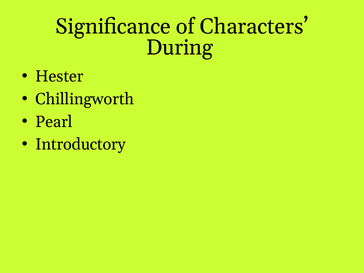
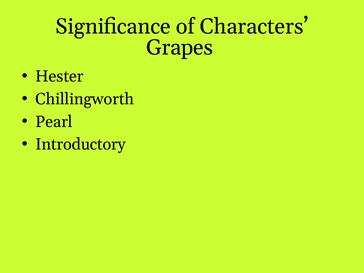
During: During -> Grapes
